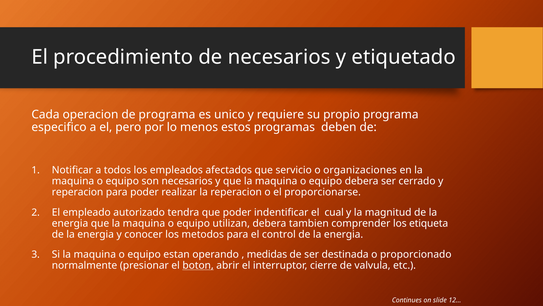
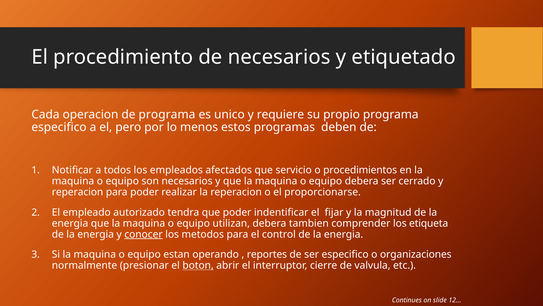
organizaciones: organizaciones -> procedimientos
cual: cual -> fijar
conocer underline: none -> present
medidas: medidas -> reportes
ser destinada: destinada -> especifico
proporcionado: proporcionado -> organizaciones
